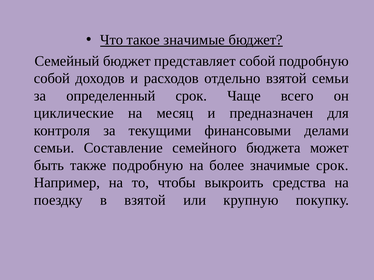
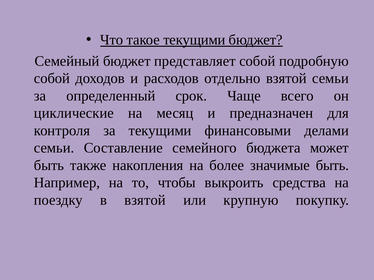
такое значимые: значимые -> текущими
также подробную: подробную -> накопления
значимые срок: срок -> быть
